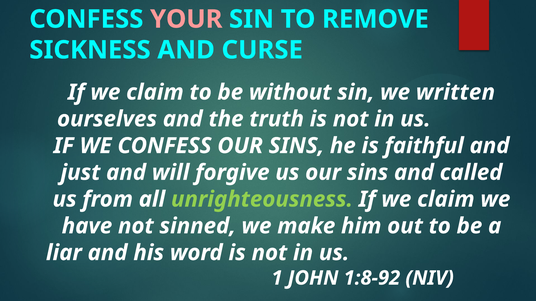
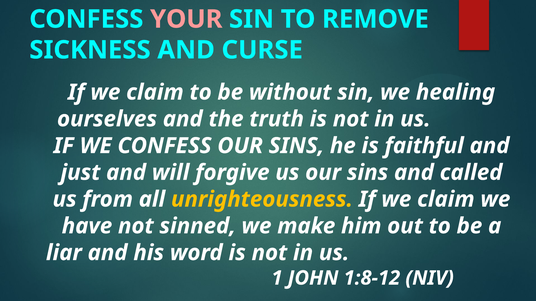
written: written -> healing
unrighteousness colour: light green -> yellow
1:8-92: 1:8-92 -> 1:8-12
